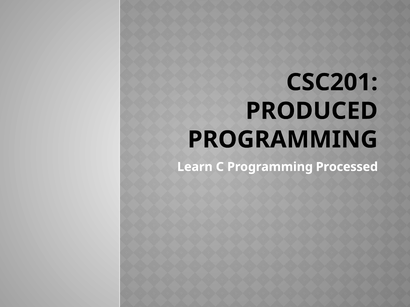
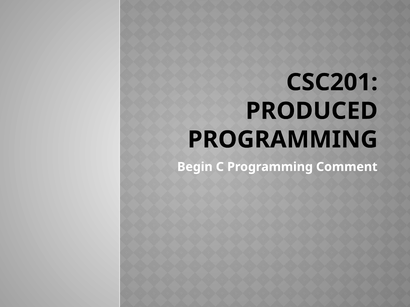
Learn: Learn -> Begin
Processed: Processed -> Comment
